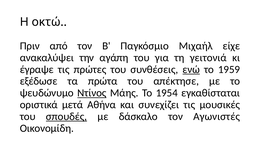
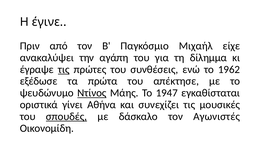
οκτώ: οκτώ -> έγινε
γειτονιά: γειτονιά -> δίλημμα
τις at (64, 69) underline: none -> present
ενώ underline: present -> none
1959: 1959 -> 1962
1954: 1954 -> 1947
μετά: μετά -> γίνει
